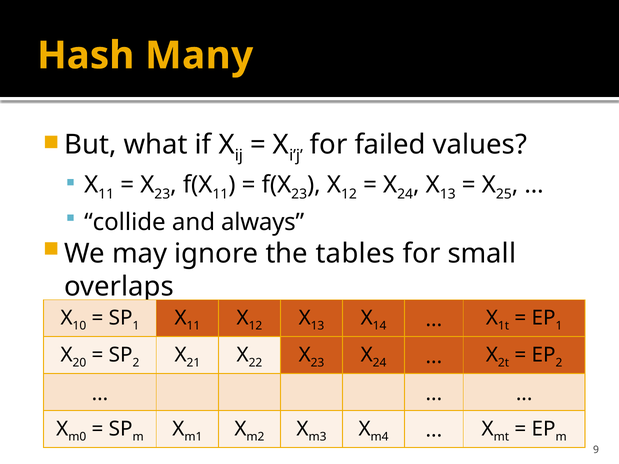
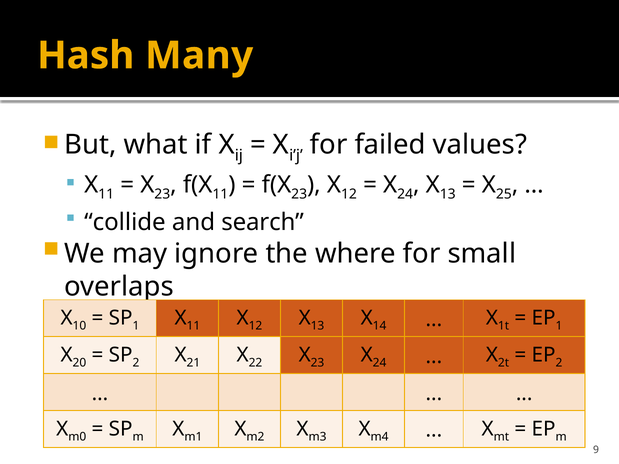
always: always -> search
tables: tables -> where
